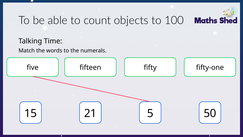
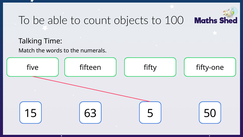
21: 21 -> 63
